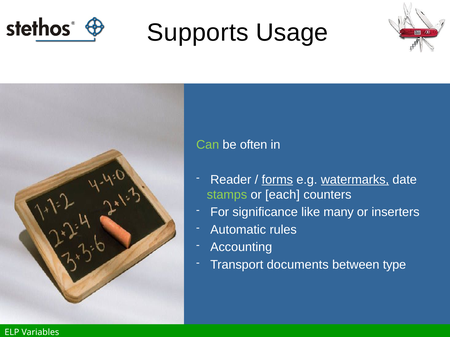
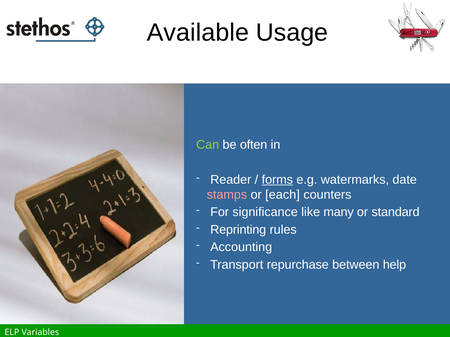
Supports: Supports -> Available
watermarks underline: present -> none
stamps colour: light green -> pink
inserters: inserters -> standard
Automatic: Automatic -> Reprinting
documents: documents -> repurchase
type: type -> help
